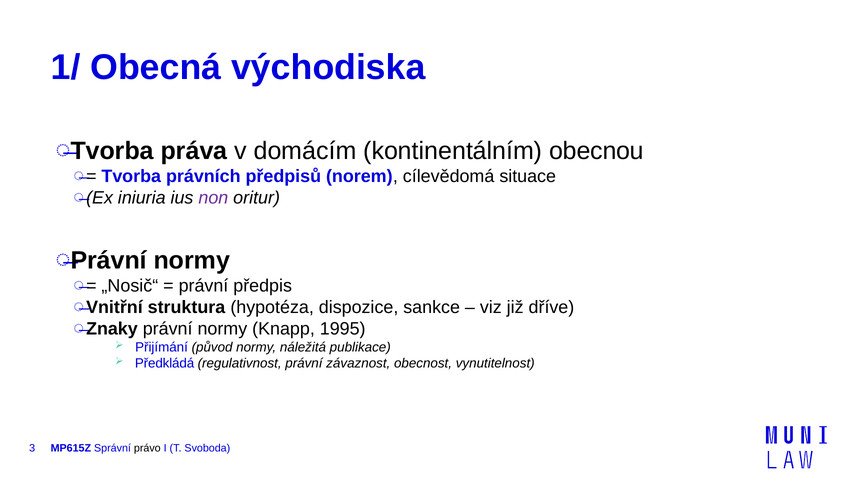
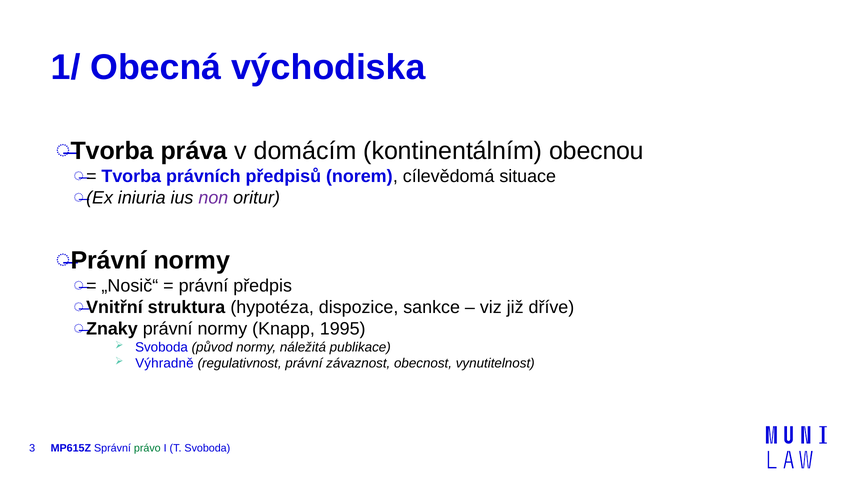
Přijímání at (162, 347): Přijímání -> Svoboda
Předkládá: Předkládá -> Výhradně
právo colour: black -> green
